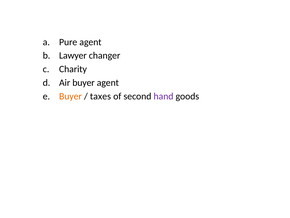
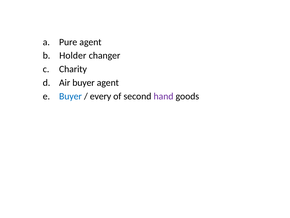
Lawyer: Lawyer -> Holder
Buyer at (70, 96) colour: orange -> blue
taxes: taxes -> every
